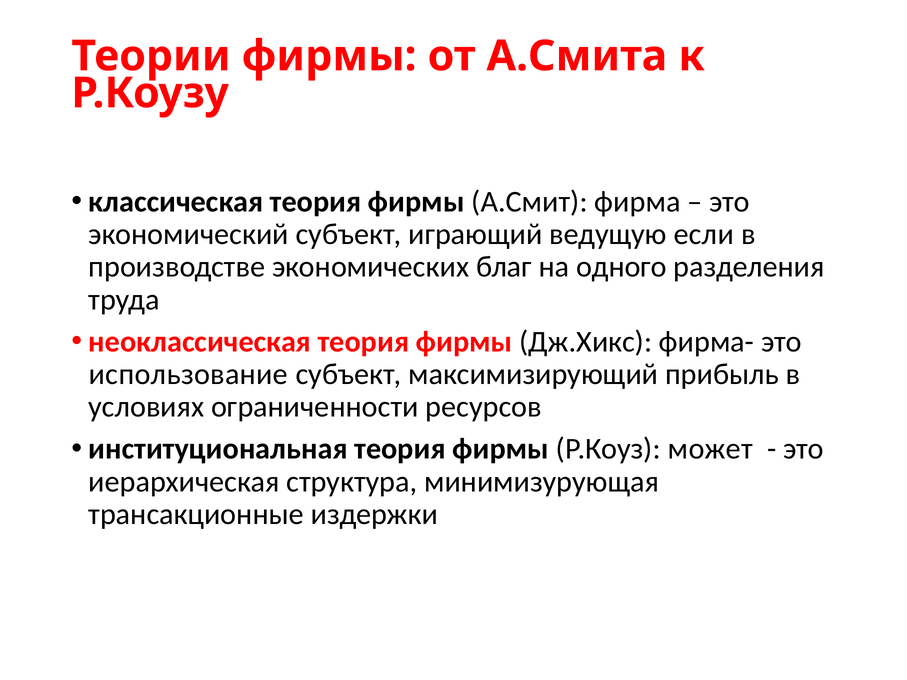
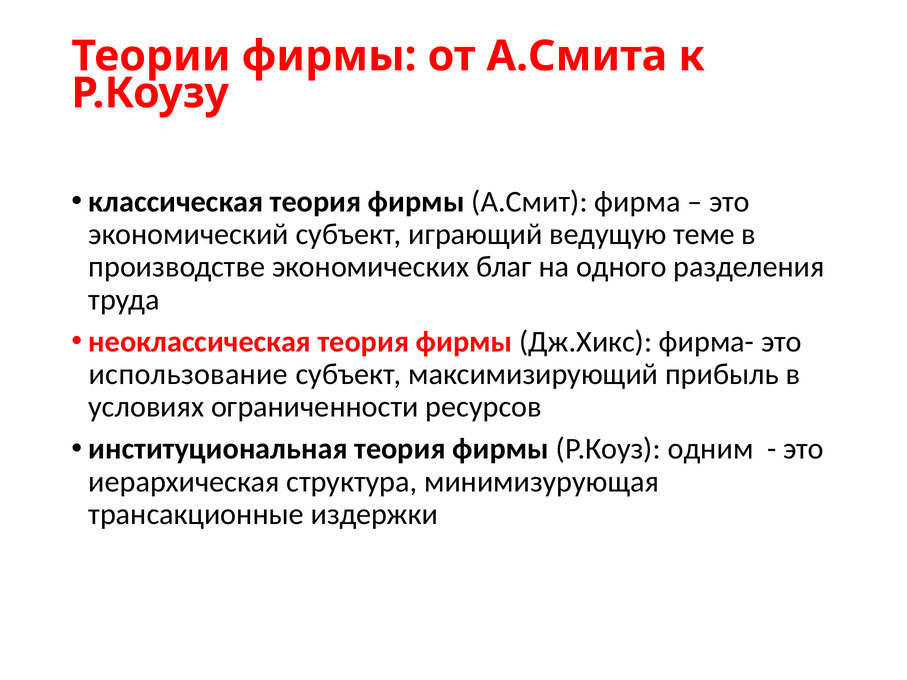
если: если -> теме
может: может -> одним
